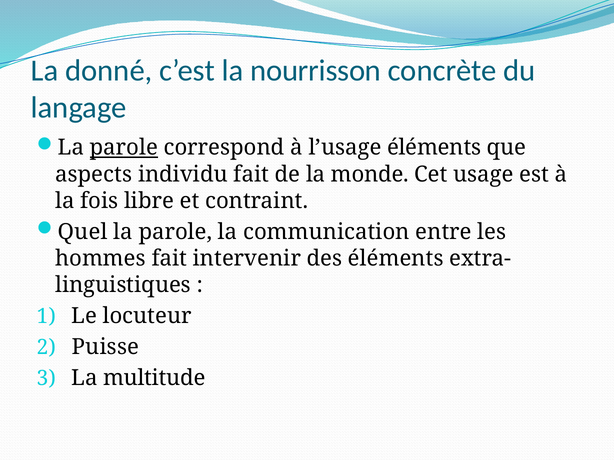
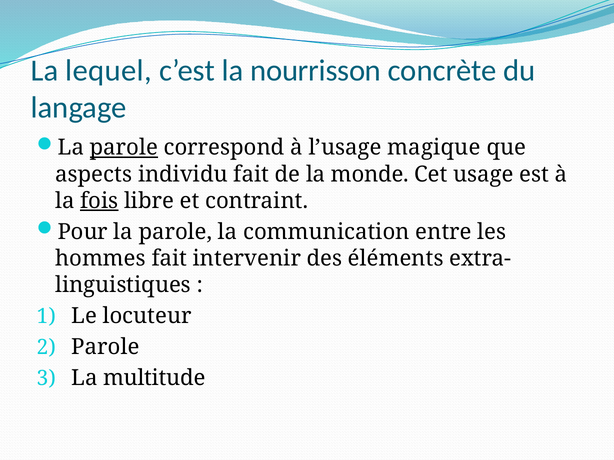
donné: donné -> lequel
l’usage éléments: éléments -> magique
fois underline: none -> present
Quel: Quel -> Pour
Puisse at (105, 347): Puisse -> Parole
